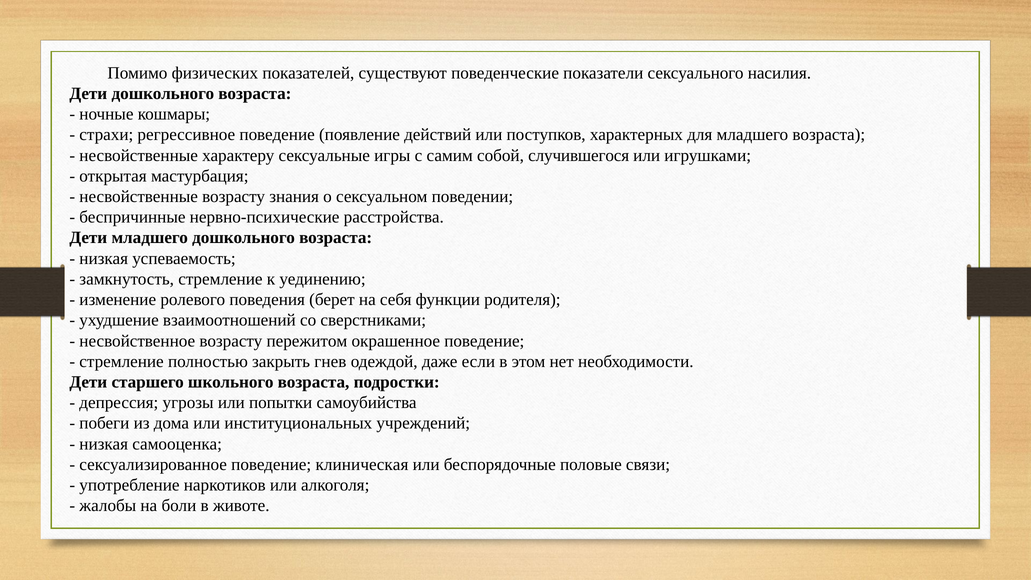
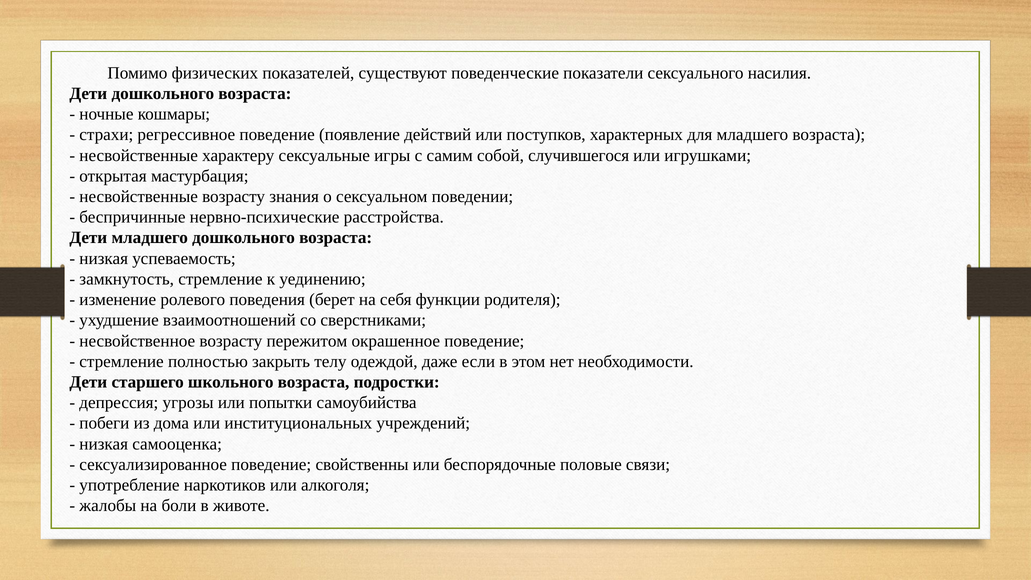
гнев: гнев -> телу
клиническая: клиническая -> свойственны
